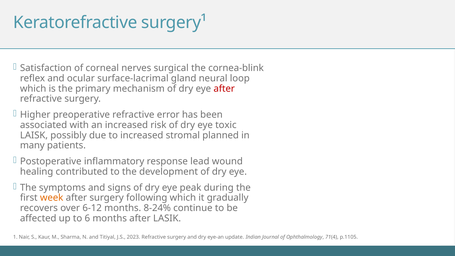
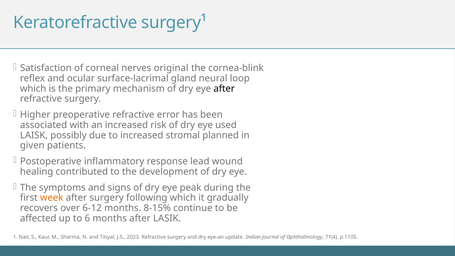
surgical: surgical -> original
after at (224, 89) colour: red -> black
toxic: toxic -> used
many: many -> given
8-24%: 8-24% -> 8-15%
